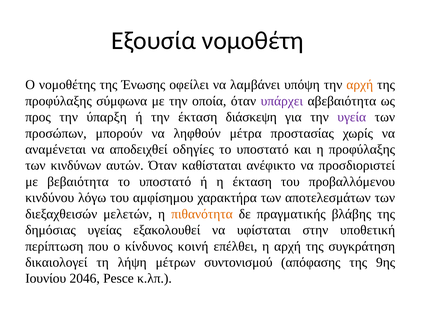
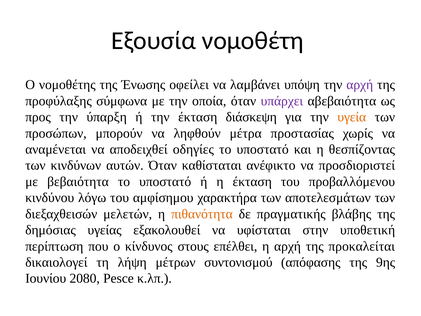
αρχή at (360, 85) colour: orange -> purple
υγεία colour: purple -> orange
η προφύλαξης: προφύλαξης -> θεσπίζοντας
κοινή: κοινή -> στους
συγκράτηση: συγκράτηση -> προκαλείται
2046: 2046 -> 2080
